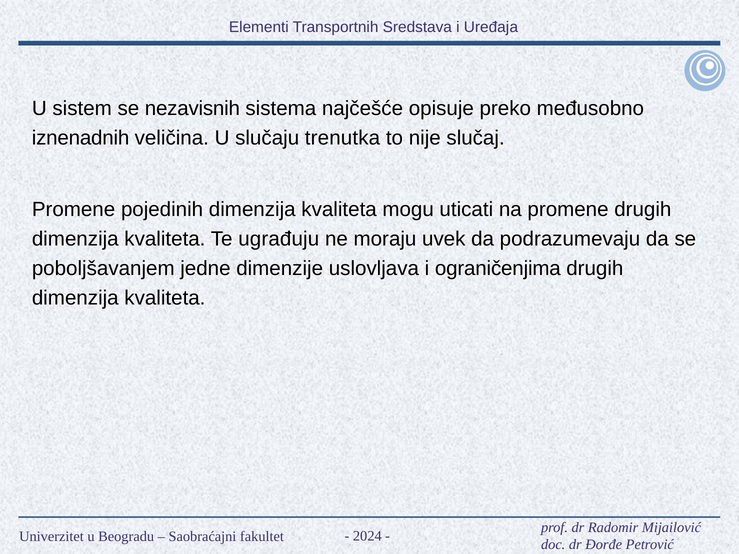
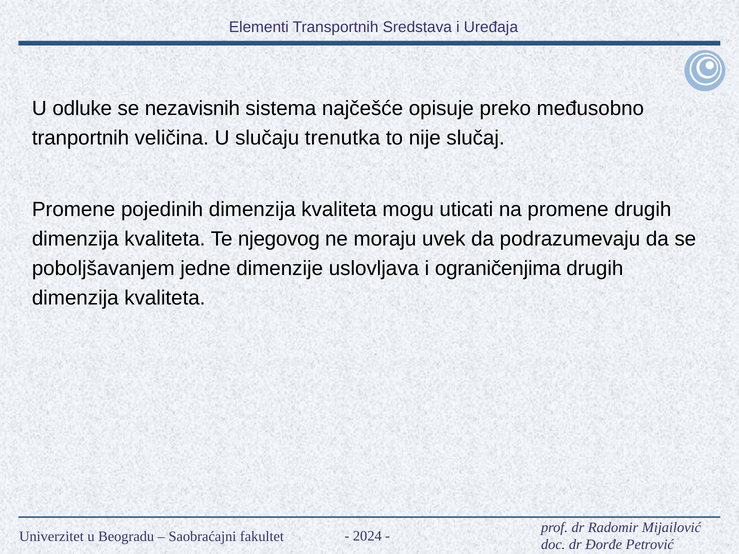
sistem: sistem -> odluke
iznenadnih: iznenadnih -> tranportnih
ugrađuju: ugrađuju -> njegovog
